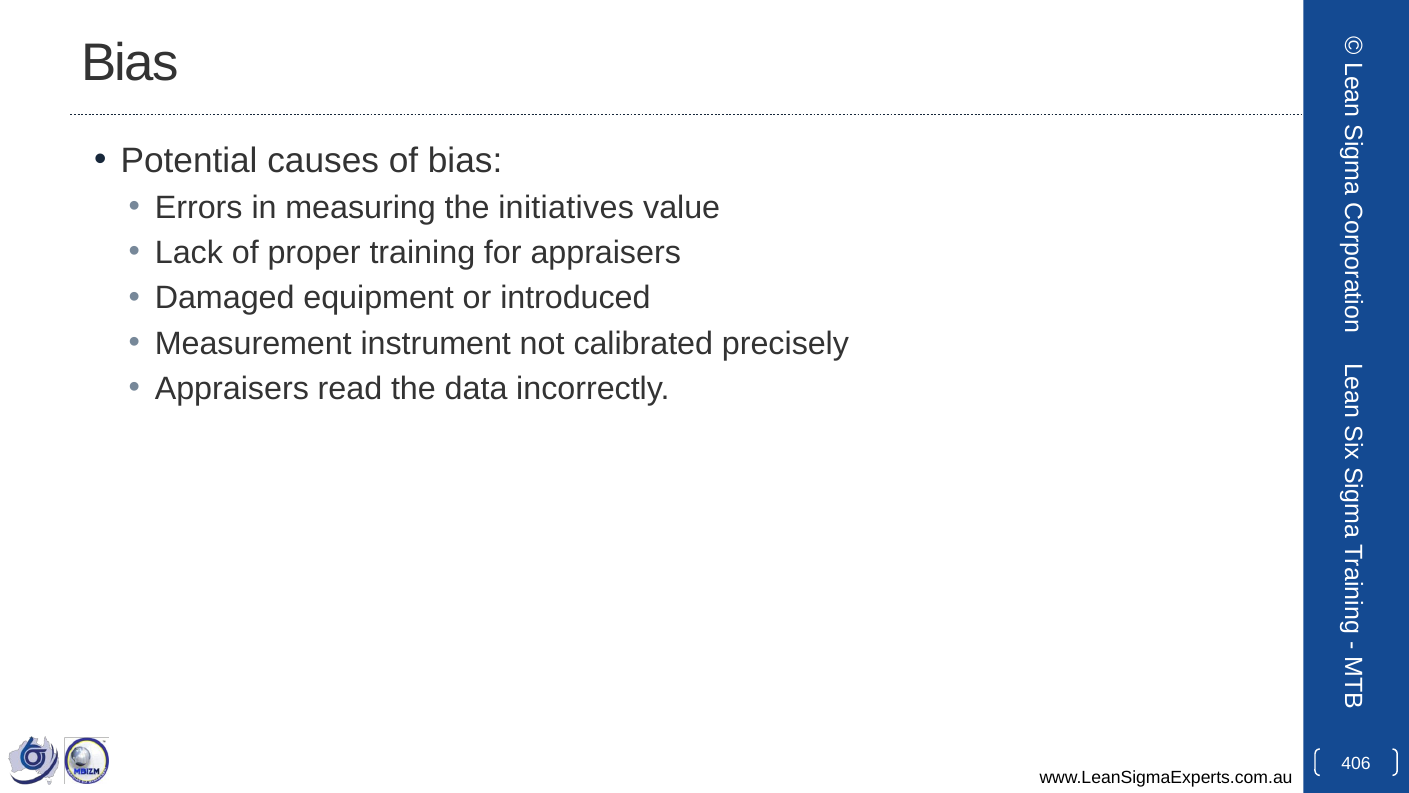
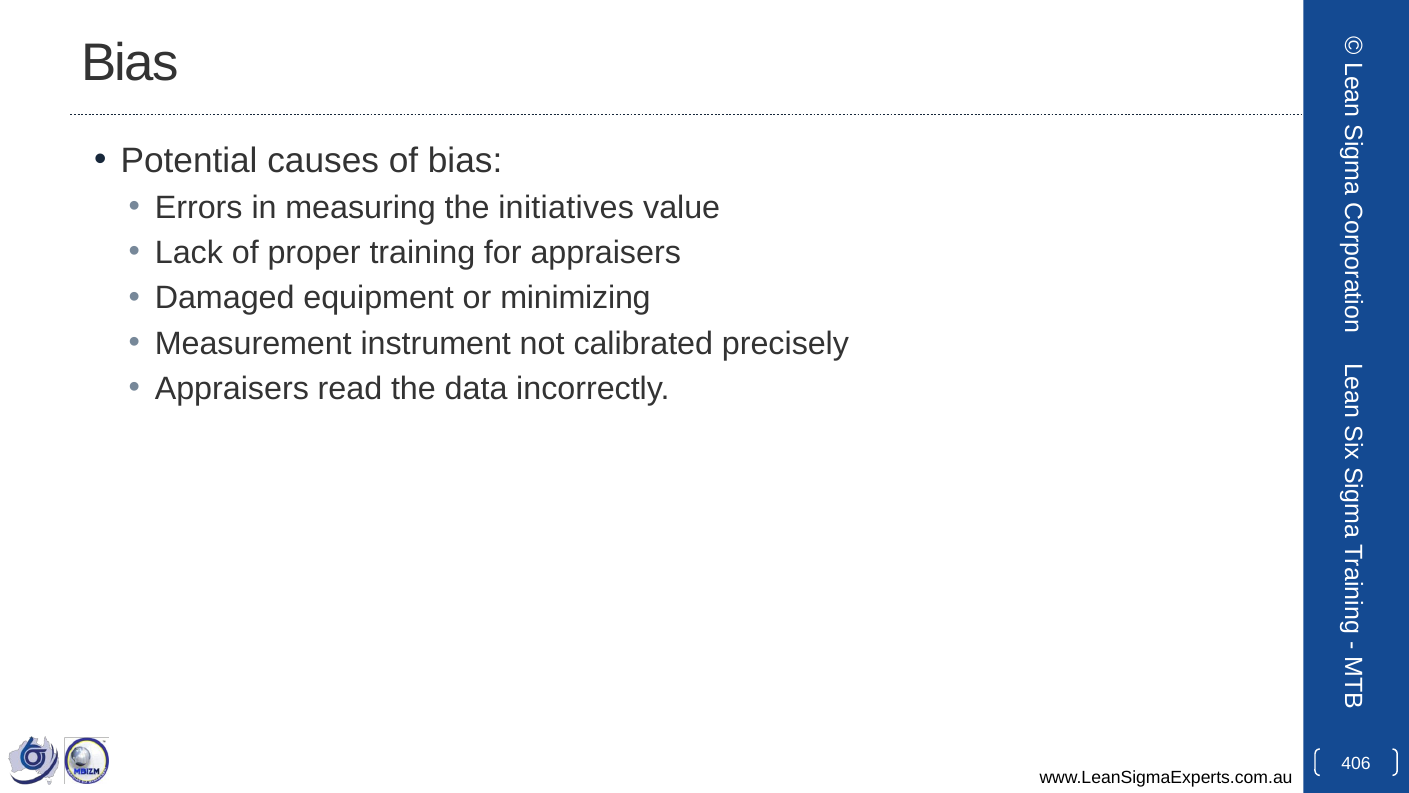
introduced: introduced -> minimizing
